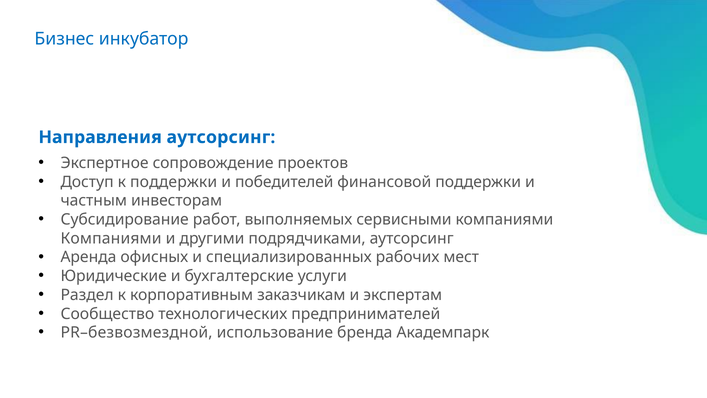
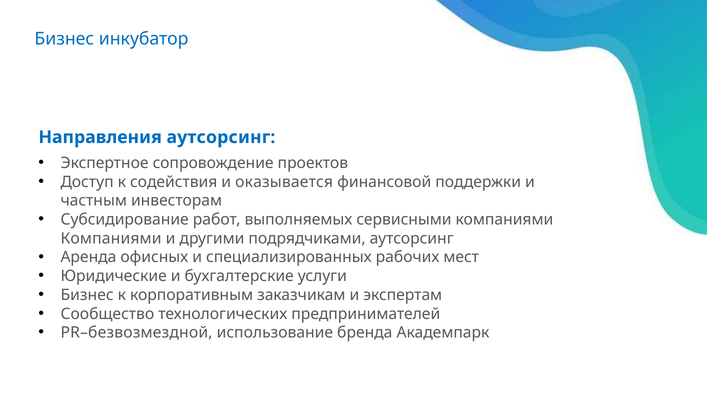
к поддержки: поддержки -> содействия
победителей: победителей -> оказывается
Раздел at (87, 295): Раздел -> Бизнес
